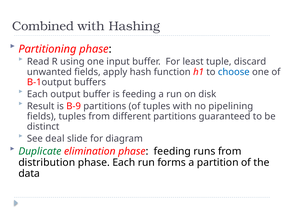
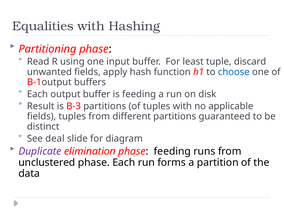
Combined: Combined -> Equalities
B-9: B-9 -> B-3
pipelining: pipelining -> applicable
Duplicate colour: green -> purple
distribution: distribution -> unclustered
